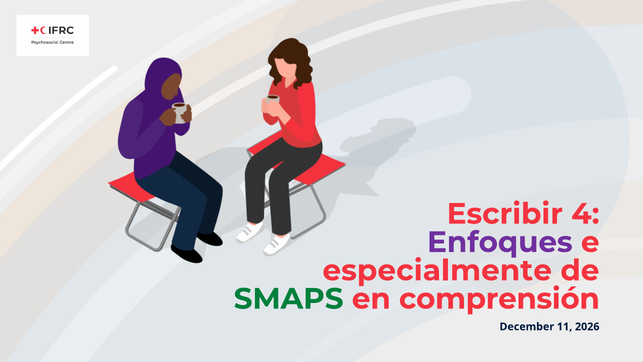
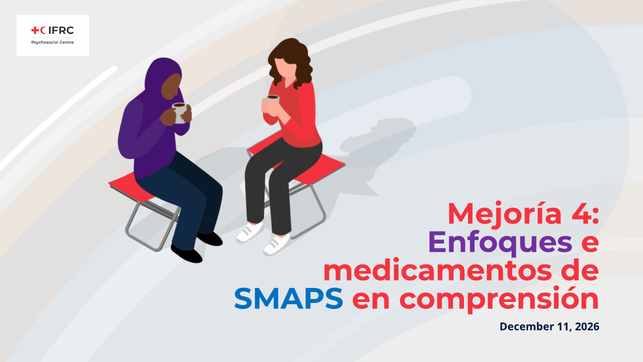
Escribir: Escribir -> Mejoría
especialmente: especialmente -> medicamentos
SMAPS colour: green -> blue
